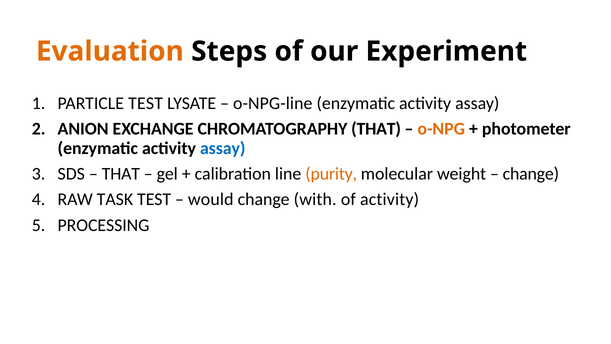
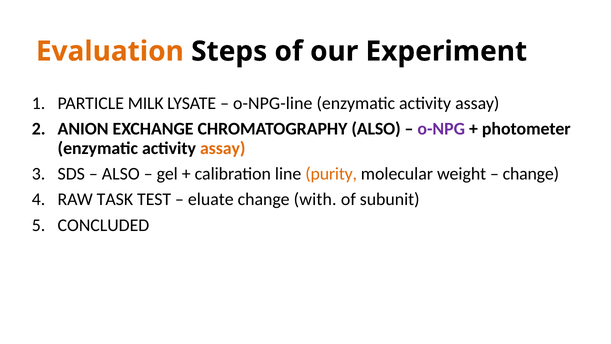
PARTICLE TEST: TEST -> MILK
CHROMATOGRAPHY THAT: THAT -> ALSO
o-NPG colour: orange -> purple
assay at (223, 148) colour: blue -> orange
THAT at (121, 174): THAT -> ALSO
would: would -> eluate
of activity: activity -> subunit
PROCESSING: PROCESSING -> CONCLUDED
